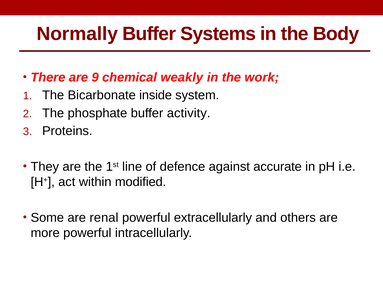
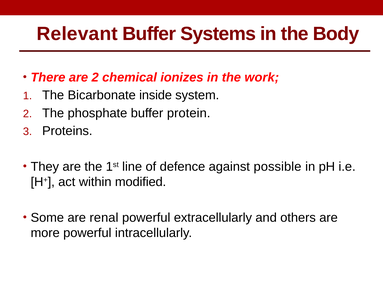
Normally: Normally -> Relevant
are 9: 9 -> 2
weakly: weakly -> ionizes
activity: activity -> protein
accurate: accurate -> possible
